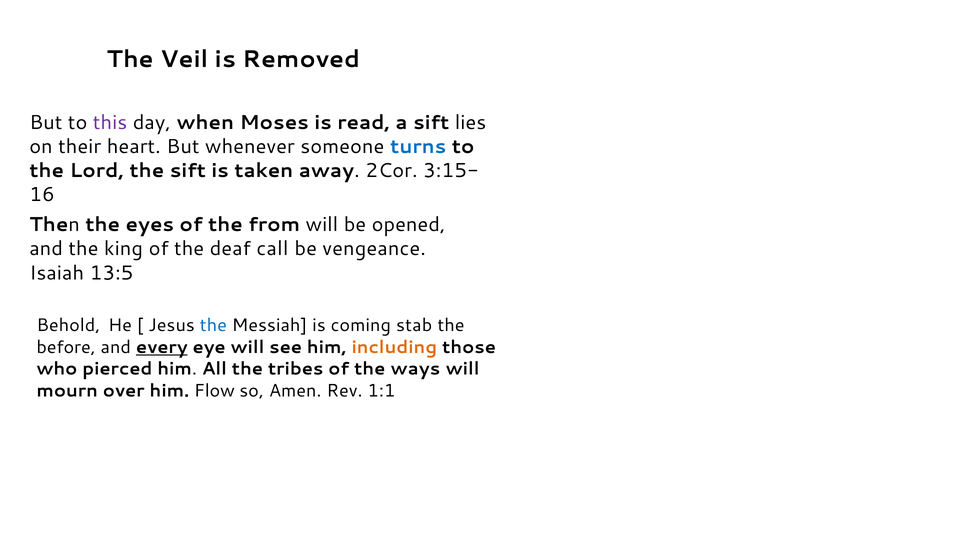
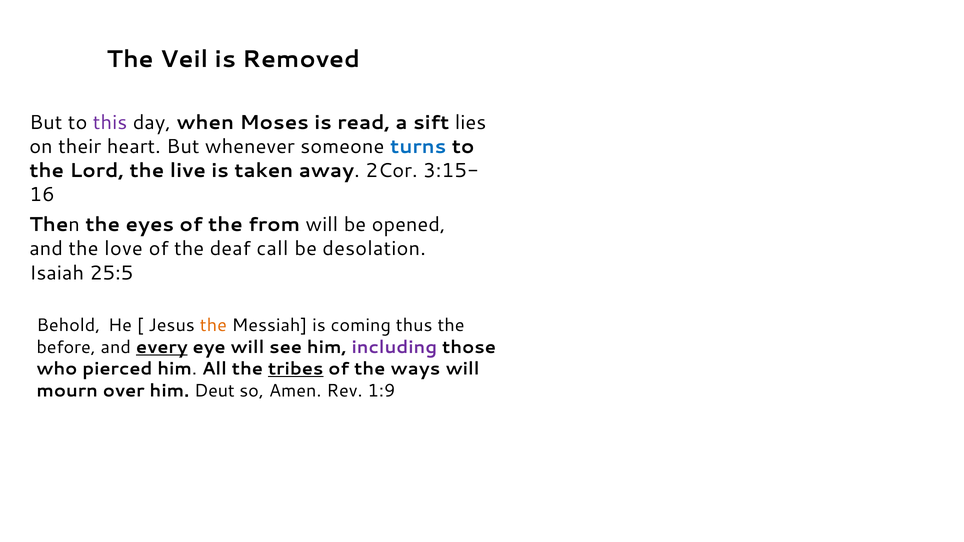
the sift: sift -> live
king: king -> love
vengeance: vengeance -> desolation
13:5: 13:5 -> 25:5
the at (213, 326) colour: blue -> orange
stab: stab -> thus
including colour: orange -> purple
tribes underline: none -> present
Flow: Flow -> Deut
1:1: 1:1 -> 1:9
